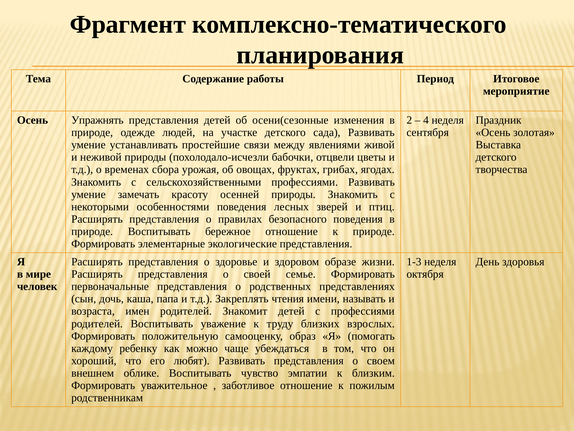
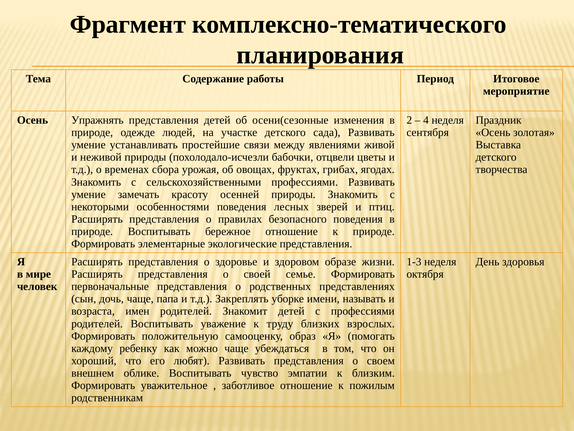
дочь каша: каша -> чаще
чтения: чтения -> уборке
